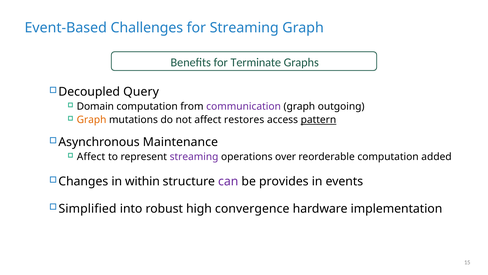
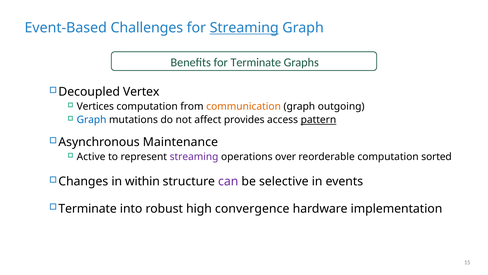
Streaming at (244, 28) underline: none -> present
Query: Query -> Vertex
Domain: Domain -> Vertices
communication colour: purple -> orange
Graph at (92, 120) colour: orange -> blue
restores: restores -> provides
Affect at (91, 156): Affect -> Active
added: added -> sorted
provides: provides -> selective
Simplified at (88, 208): Simplified -> Terminate
